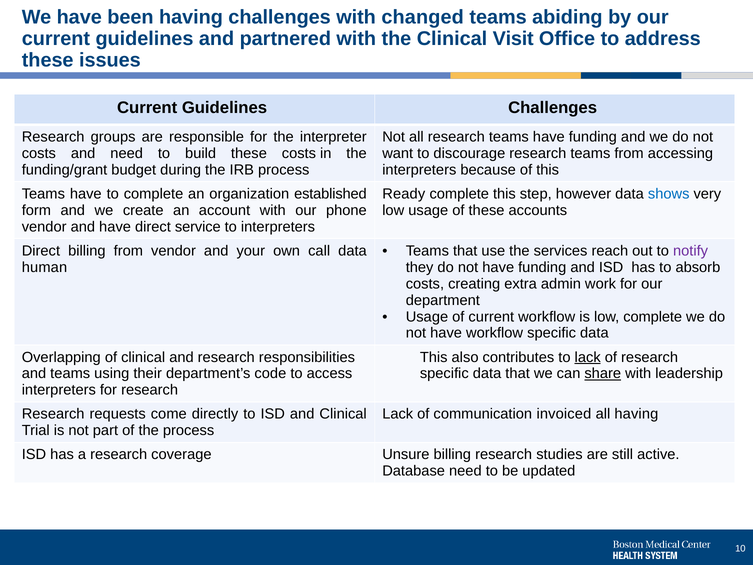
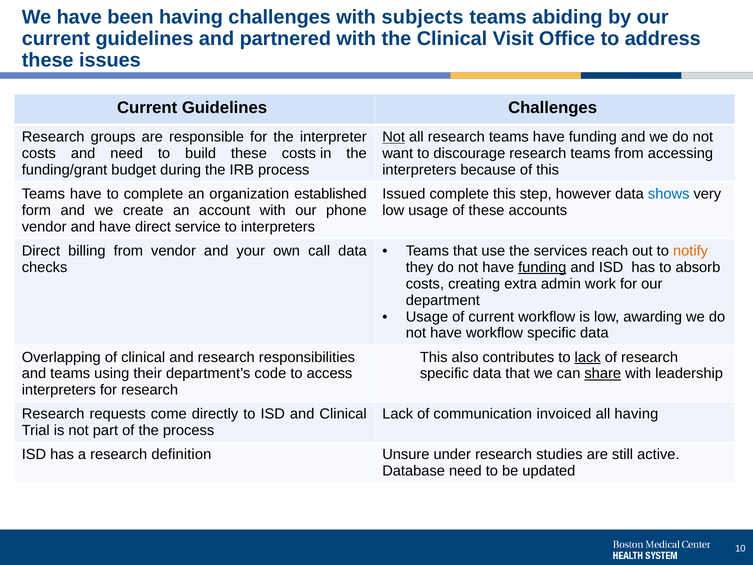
changed: changed -> subjects
Not at (394, 137) underline: none -> present
Ready: Ready -> Issued
notify colour: purple -> orange
human: human -> checks
funding at (542, 267) underline: none -> present
low complete: complete -> awarding
coverage: coverage -> definition
Unsure billing: billing -> under
